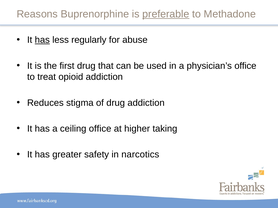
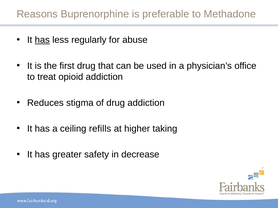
preferable underline: present -> none
ceiling office: office -> refills
narcotics: narcotics -> decrease
